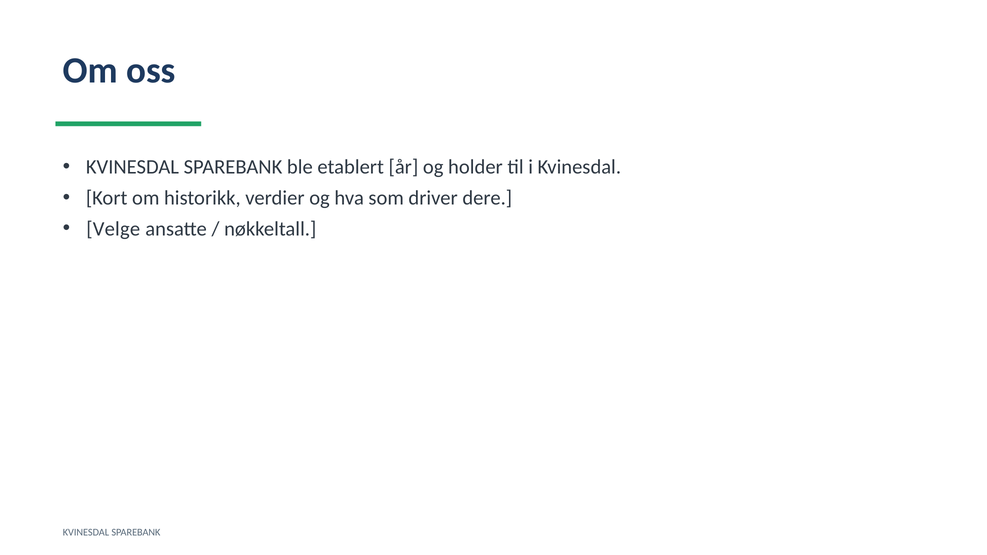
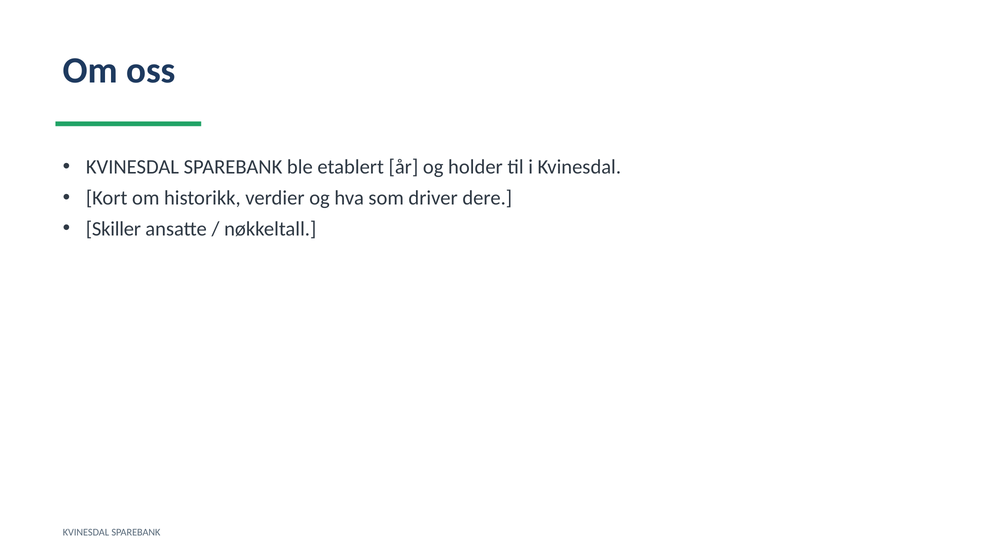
Velge: Velge -> Skiller
